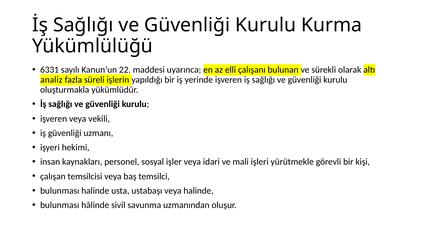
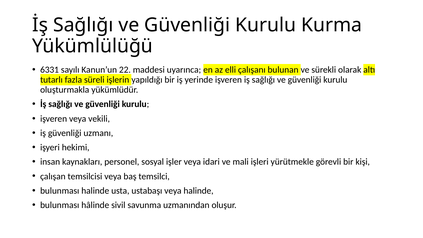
analiz: analiz -> tutarlı
